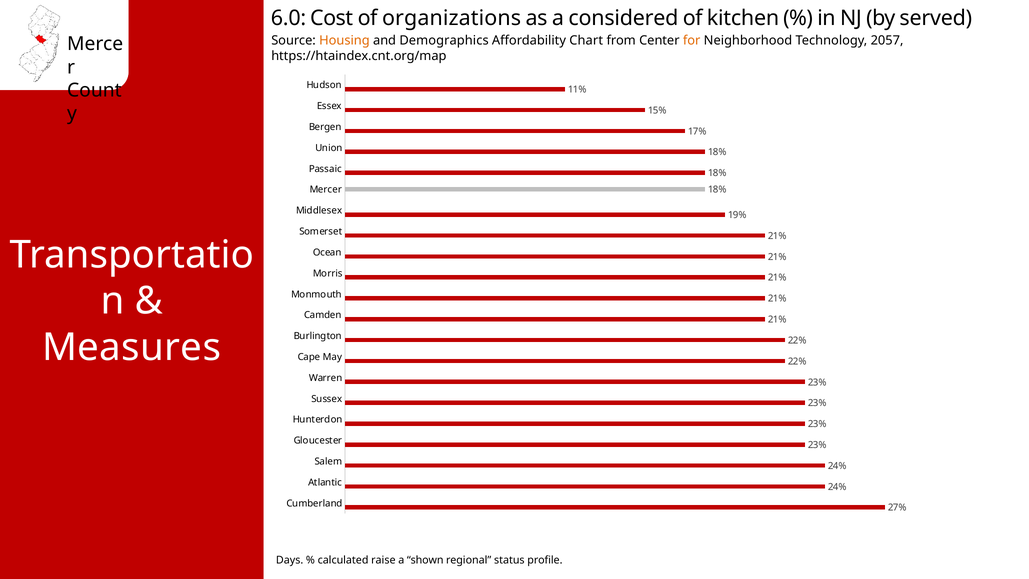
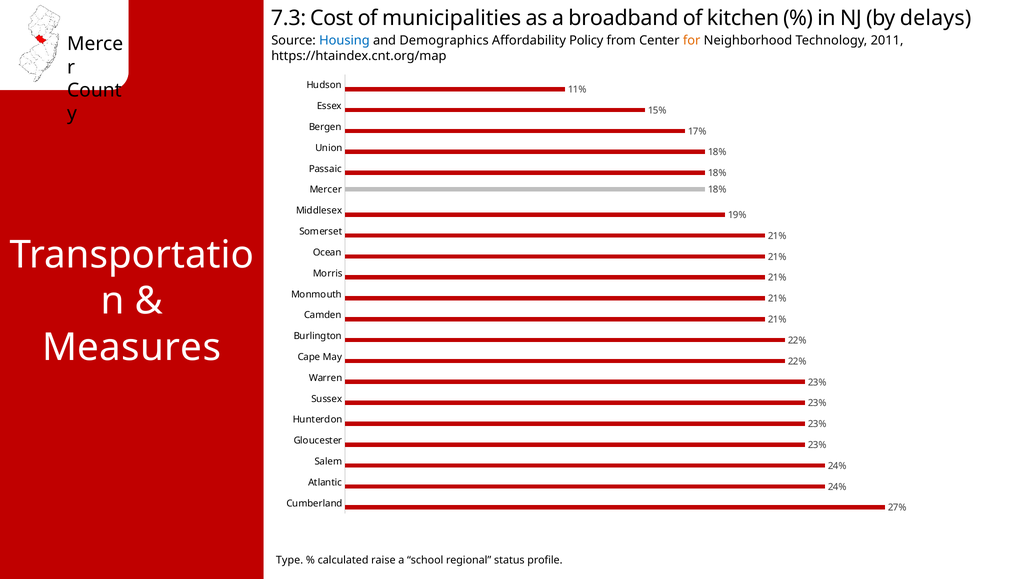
6.0: 6.0 -> 7.3
organizations: organizations -> municipalities
considered: considered -> broadband
served: served -> delays
Housing colour: orange -> blue
Chart: Chart -> Policy
2057: 2057 -> 2011
Days: Days -> Type
shown: shown -> school
